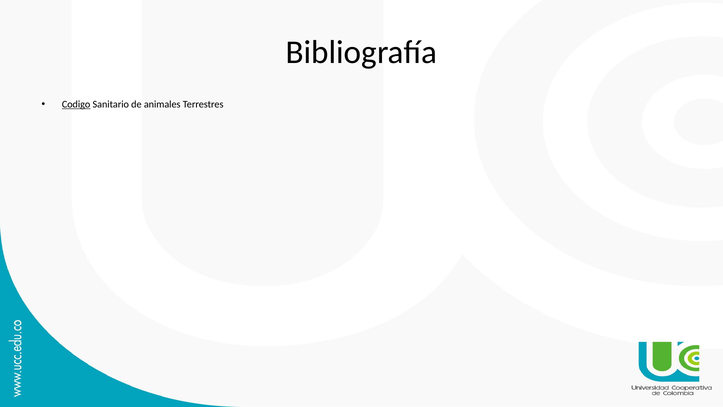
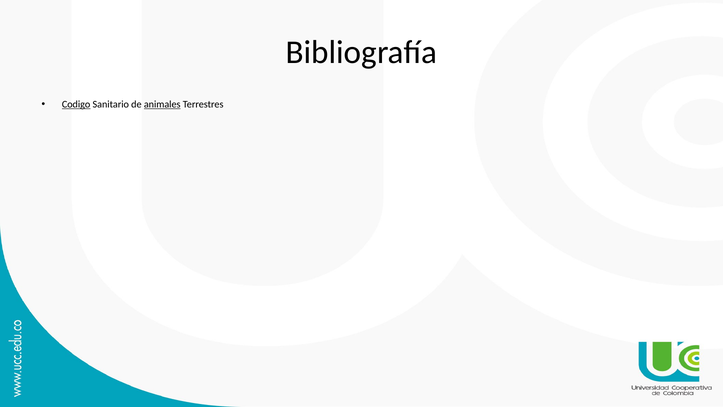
animales underline: none -> present
